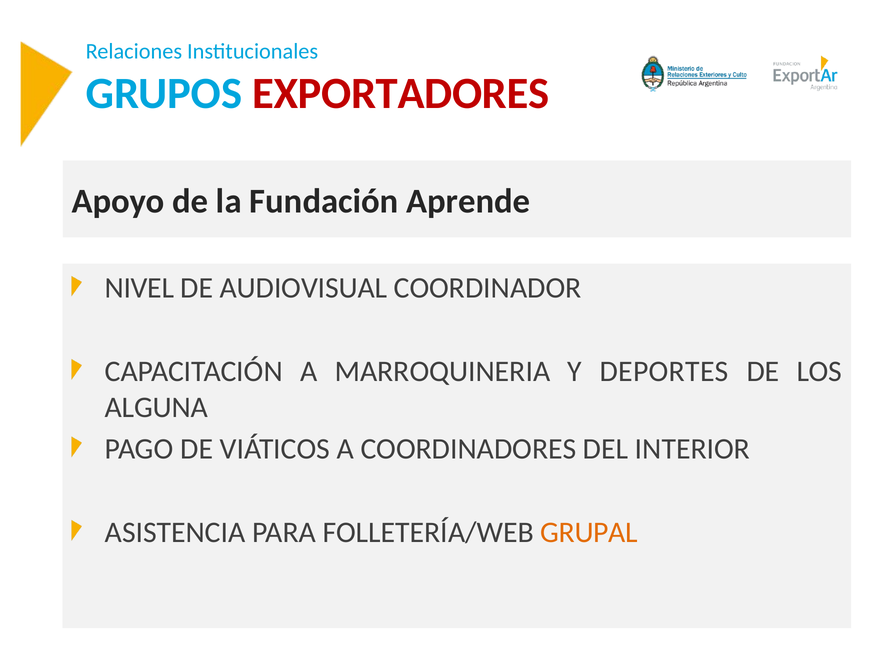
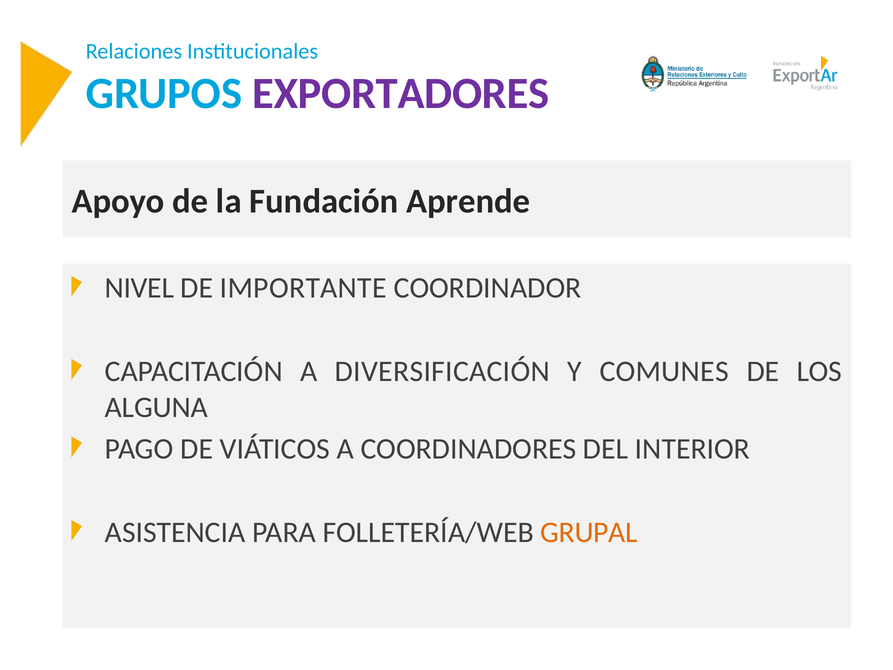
EXPORTADORES colour: red -> purple
AUDIOVISUAL: AUDIOVISUAL -> IMPORTANTE
MARROQUINERIA: MARROQUINERIA -> DIVERSIFICACIÓN
DEPORTES: DEPORTES -> COMUNES
